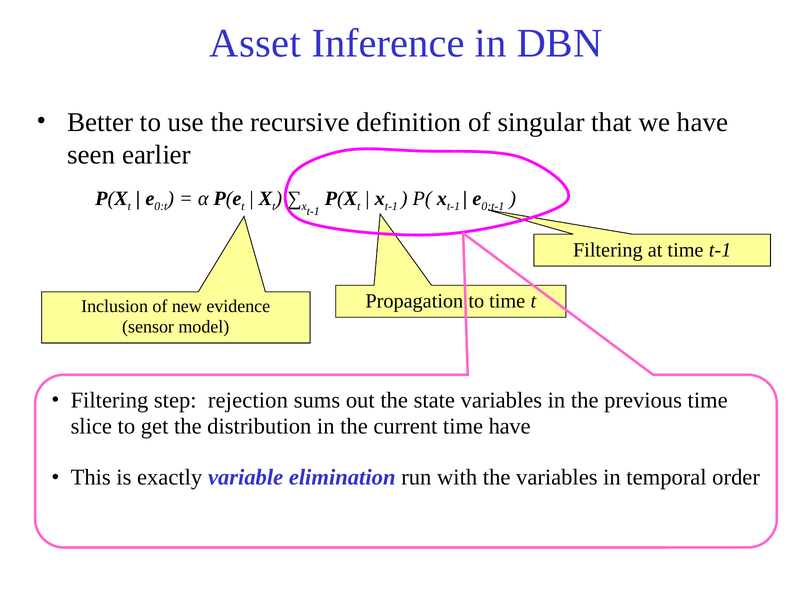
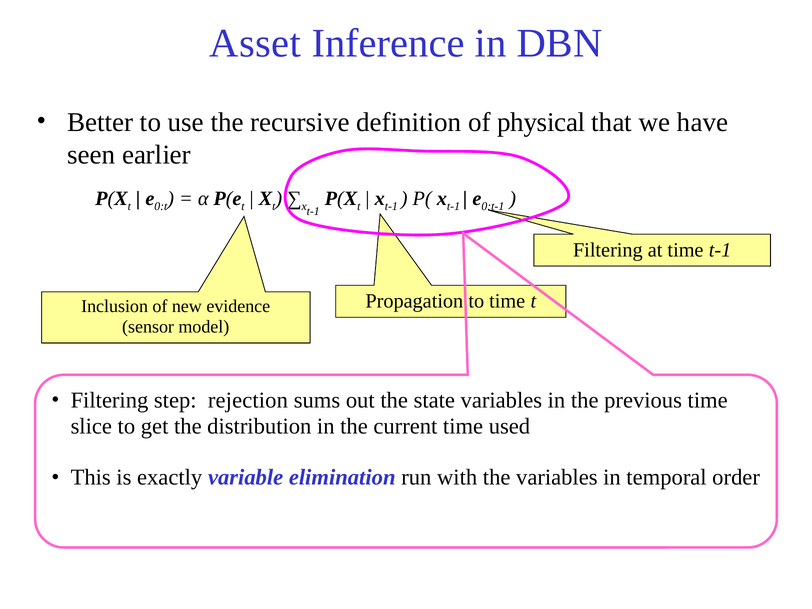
singular: singular -> physical
time have: have -> used
